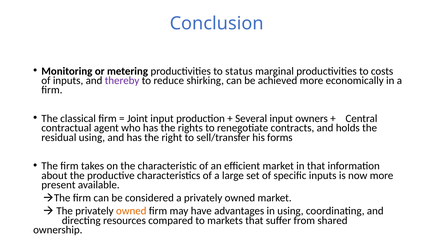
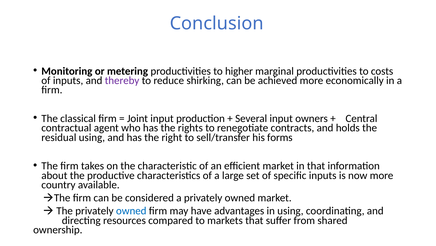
status: status -> higher
present: present -> country
owned at (131, 210) colour: orange -> blue
